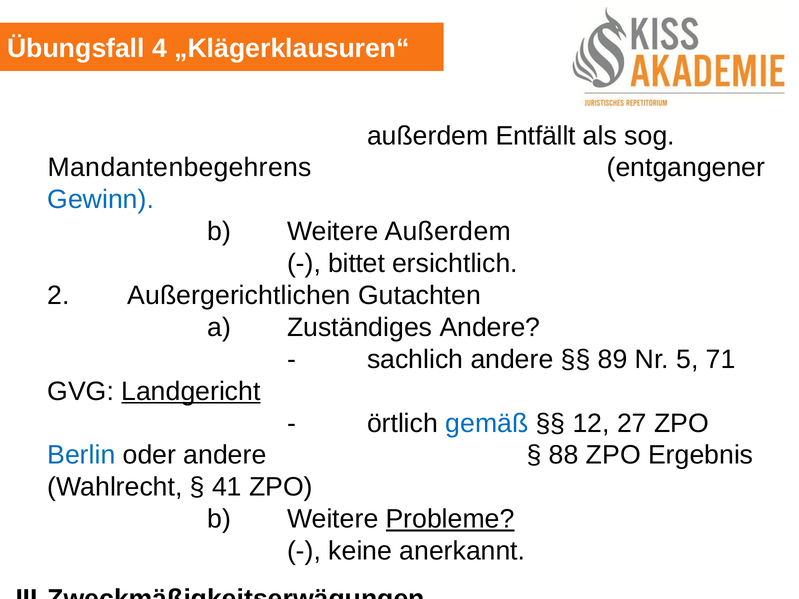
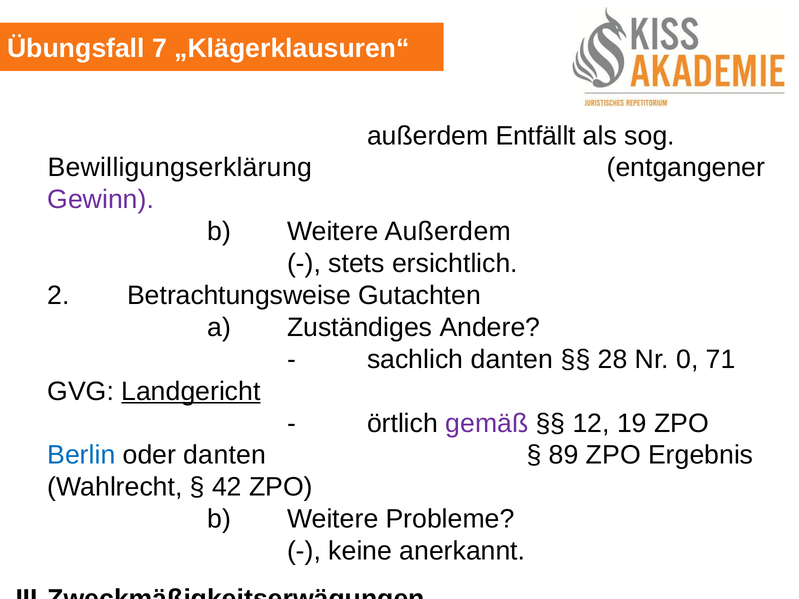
4: 4 -> 7
Mandantenbegehrens: Mandantenbegehrens -> Bewilligungserklärung
Gewinn colour: blue -> purple
bittet: bittet -> stets
Außergerichtlichen: Außergerichtlichen -> Betrachtungsweise
sachlich andere: andere -> danten
89: 89 -> 28
5: 5 -> 0
gemäß colour: blue -> purple
27: 27 -> 19
oder andere: andere -> danten
88: 88 -> 89
41: 41 -> 42
Probleme underline: present -> none
